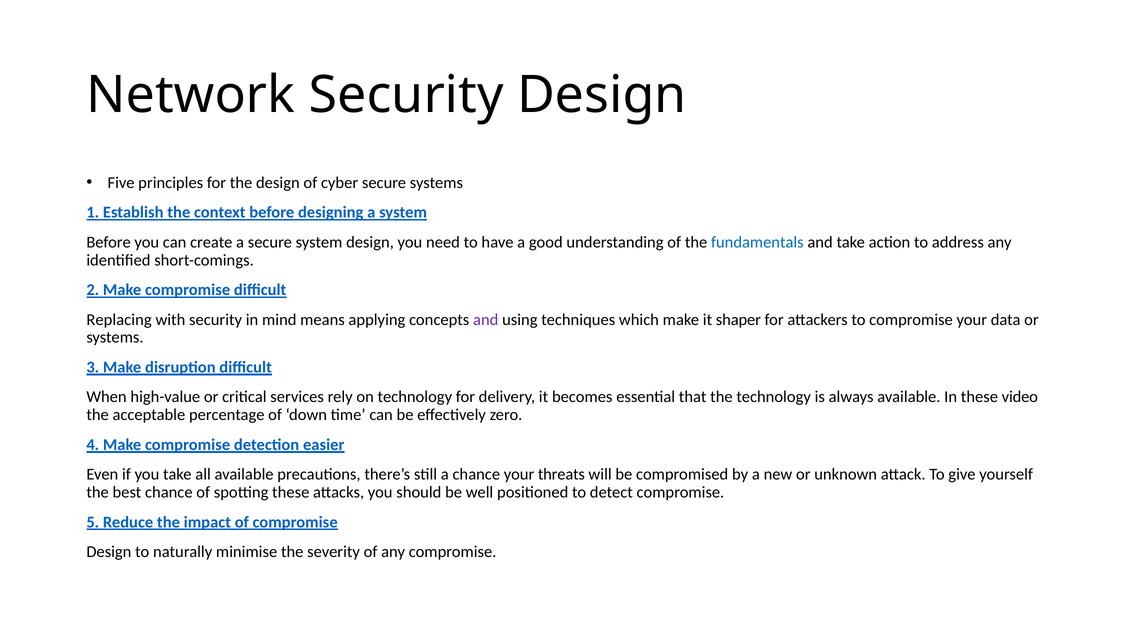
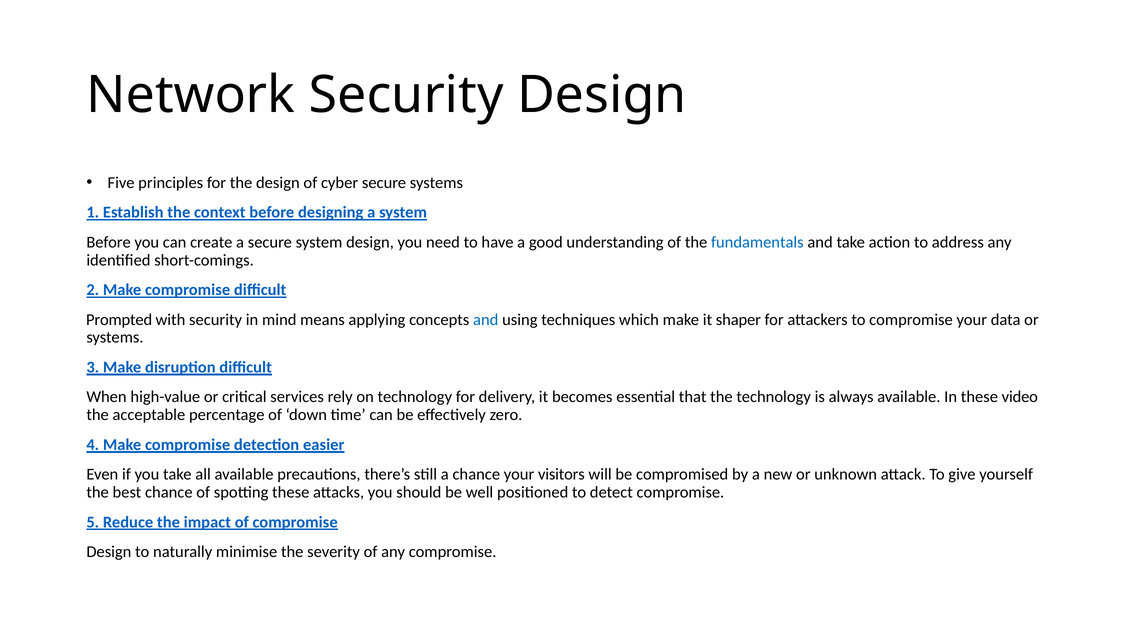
Replacing: Replacing -> Prompted
and at (486, 320) colour: purple -> blue
threats: threats -> visitors
